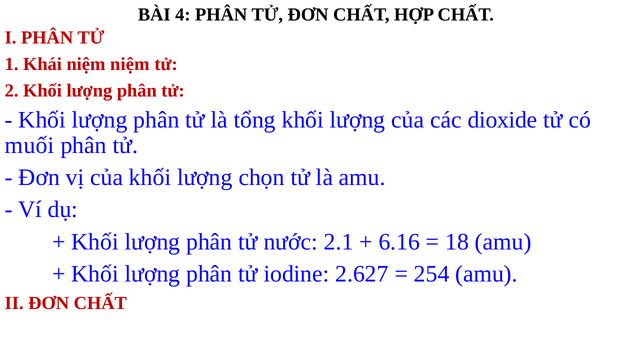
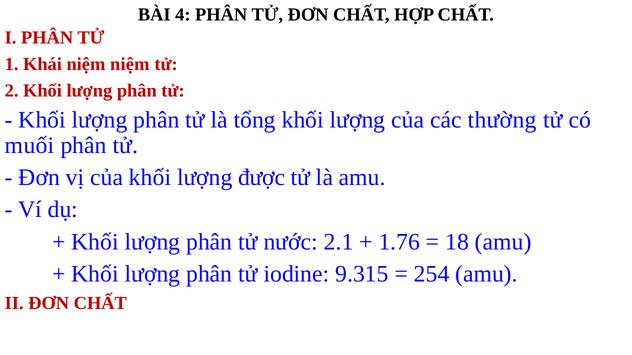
dioxide: dioxide -> thường
chọn: chọn -> được
6.16: 6.16 -> 1.76
2.627: 2.627 -> 9.315
